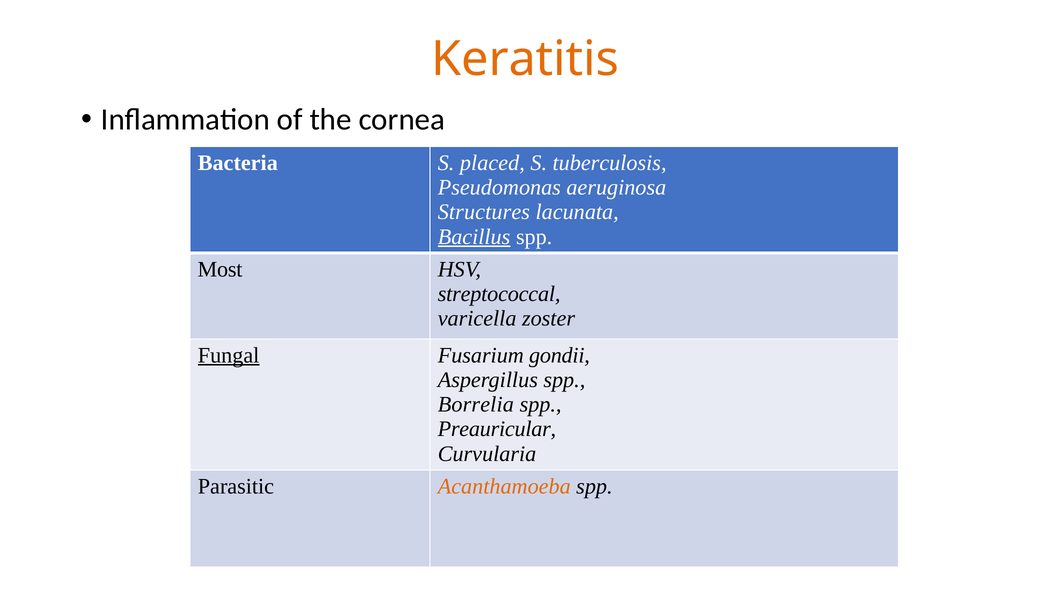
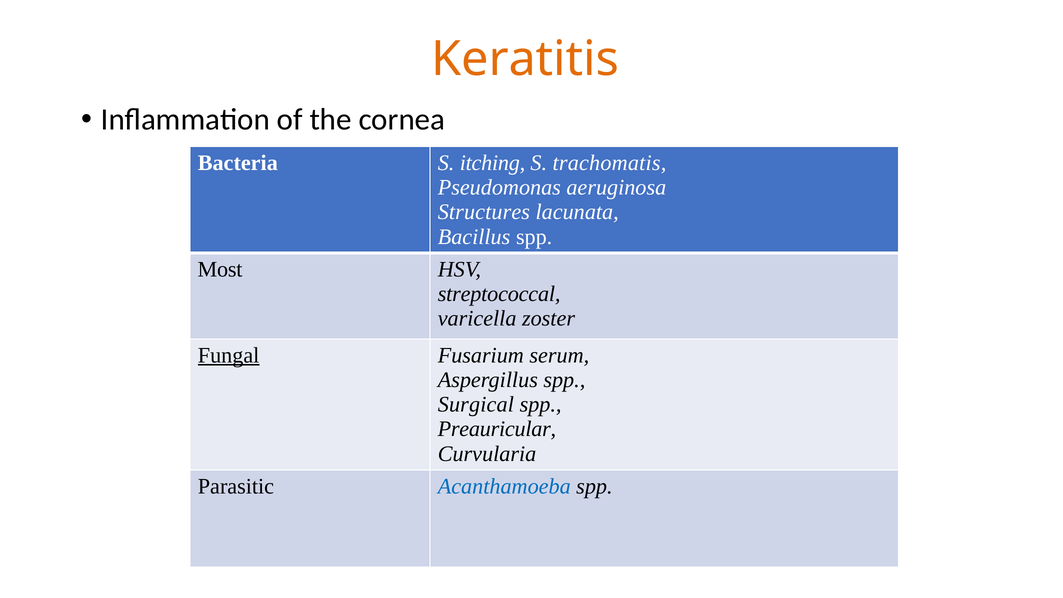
placed: placed -> itching
tuberculosis: tuberculosis -> trachomatis
Bacillus underline: present -> none
gondii: gondii -> serum
Borrelia: Borrelia -> Surgical
Acanthamoeba colour: orange -> blue
